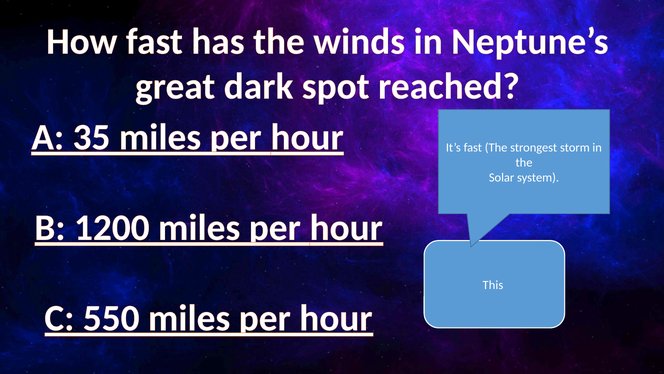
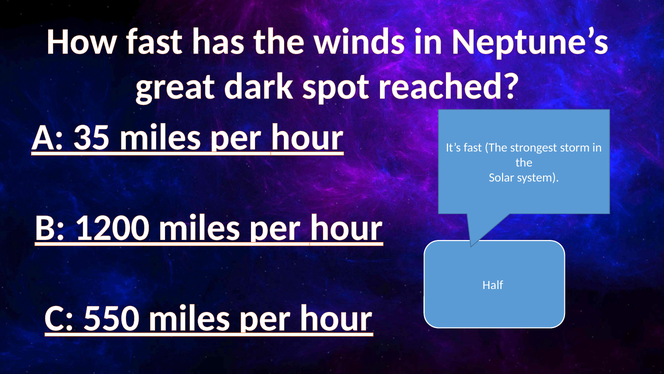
This: This -> Half
